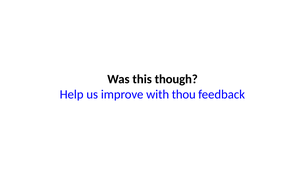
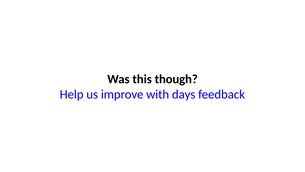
thou: thou -> days
